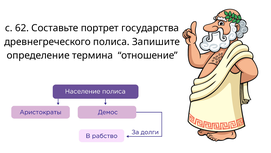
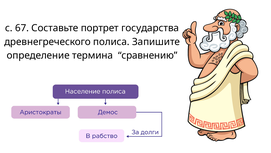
62: 62 -> 67
отношение: отношение -> сравнению
